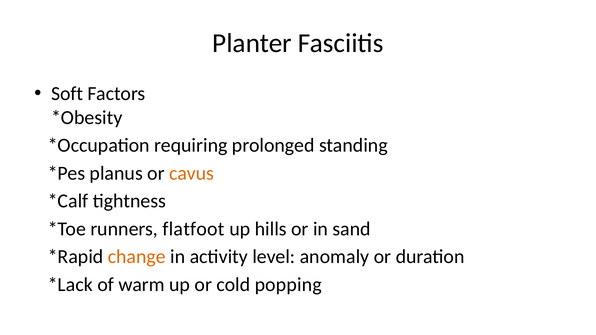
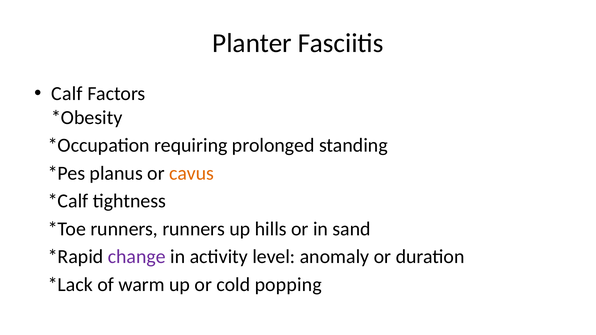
Soft: Soft -> Calf
runners flatfoot: flatfoot -> runners
change colour: orange -> purple
